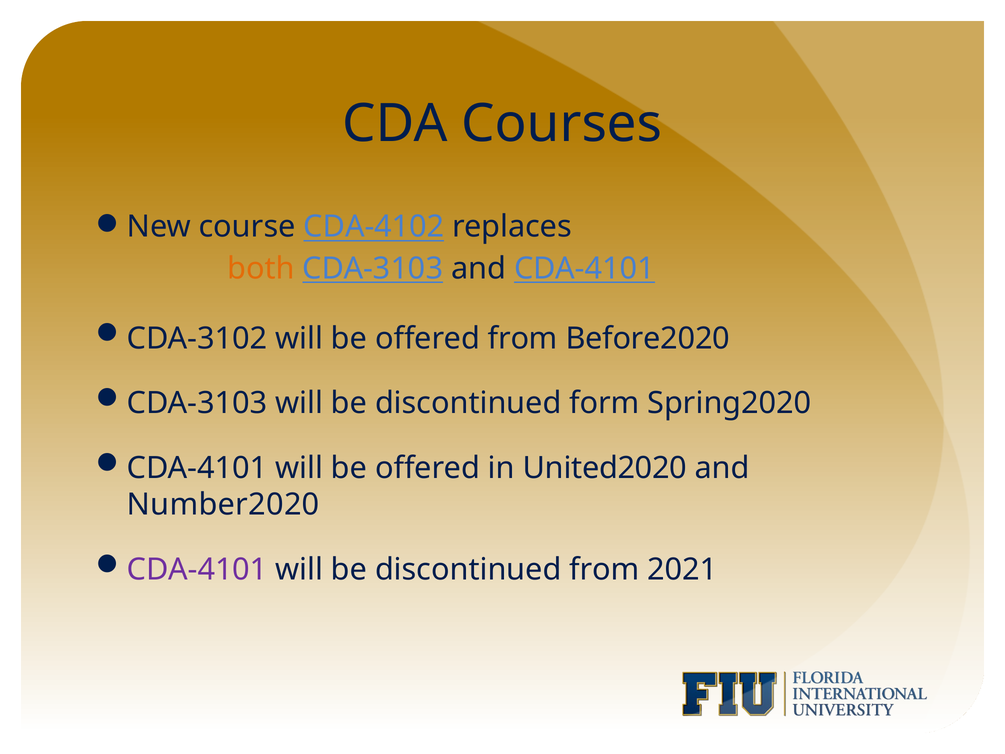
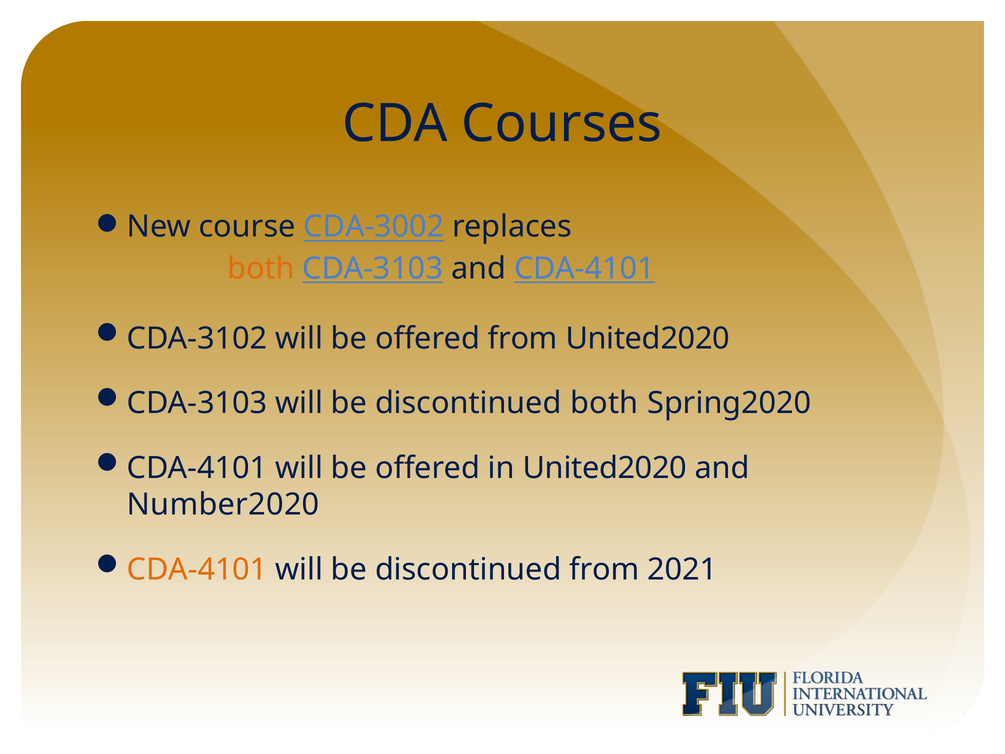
CDA-4102: CDA-4102 -> CDA-3002
from Before2020: Before2020 -> United2020
discontinued form: form -> both
CDA-4101 at (197, 569) colour: purple -> orange
